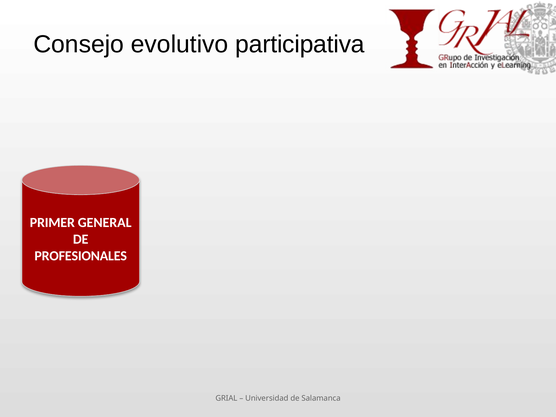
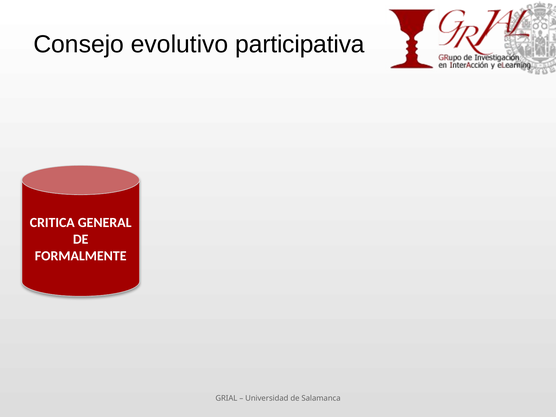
PRIMER: PRIMER -> CRITICA
PROFESIONALES: PROFESIONALES -> FORMALMENTE
